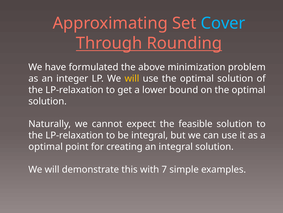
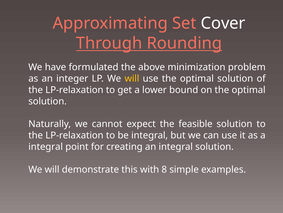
Cover colour: light blue -> white
optimal at (46, 146): optimal -> integral
7: 7 -> 8
